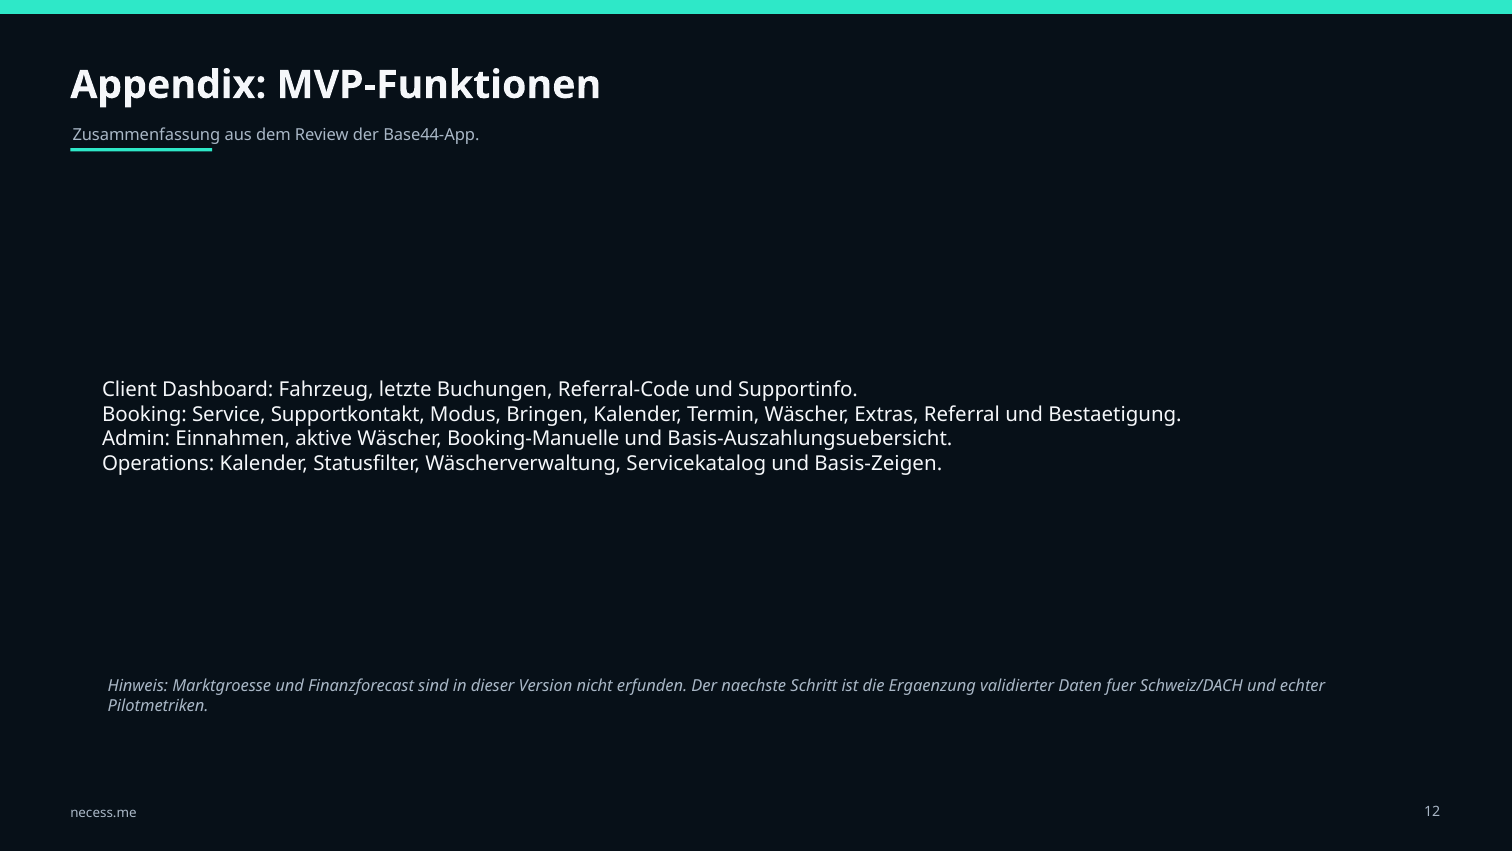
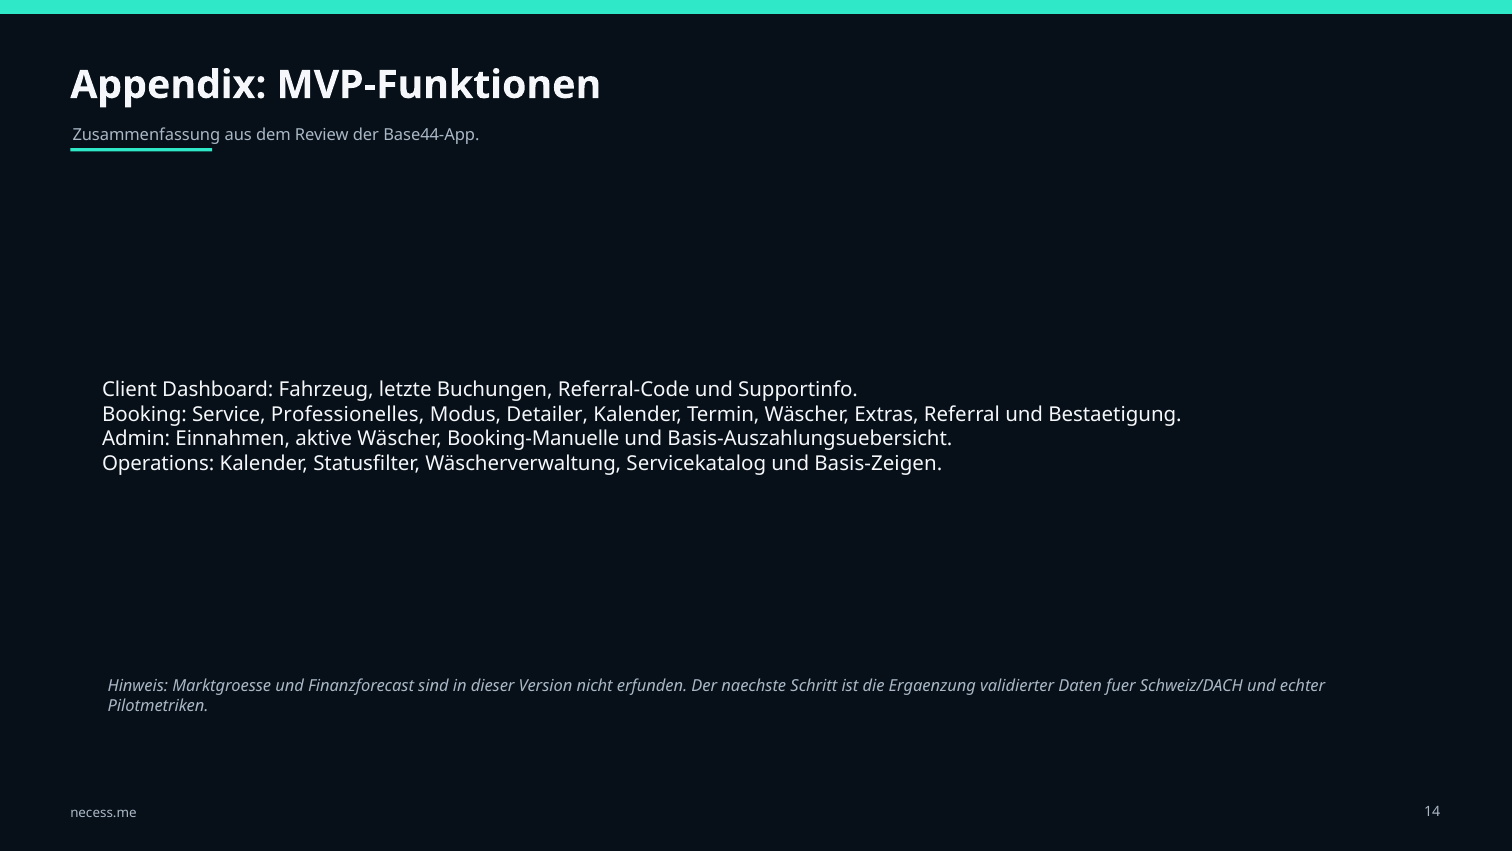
Supportkontakt: Supportkontakt -> Professionelles
Bringen: Bringen -> Detailer
12: 12 -> 14
